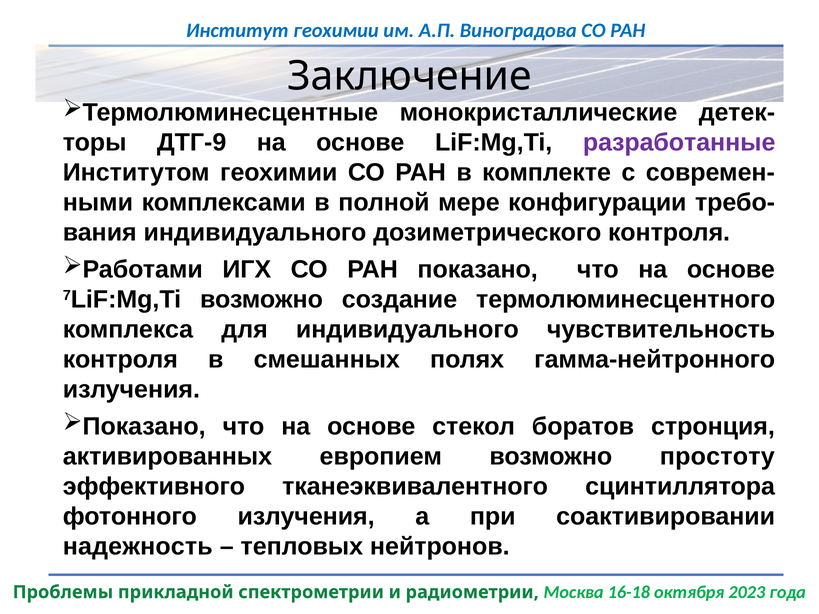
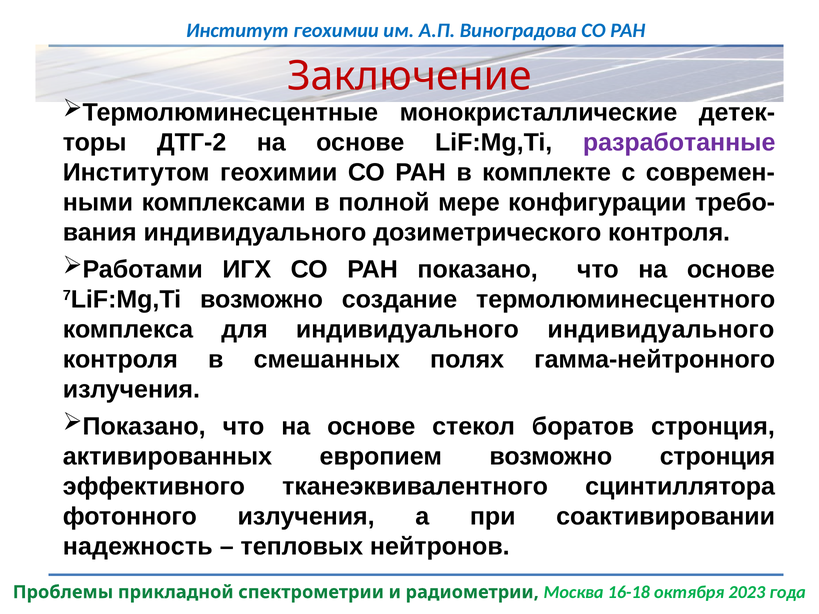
Заключение colour: black -> red
ДТГ-9: ДТГ-9 -> ДТГ-2
индивидуального чувствительность: чувствительность -> индивидуального
возможно простоту: простоту -> стронция
